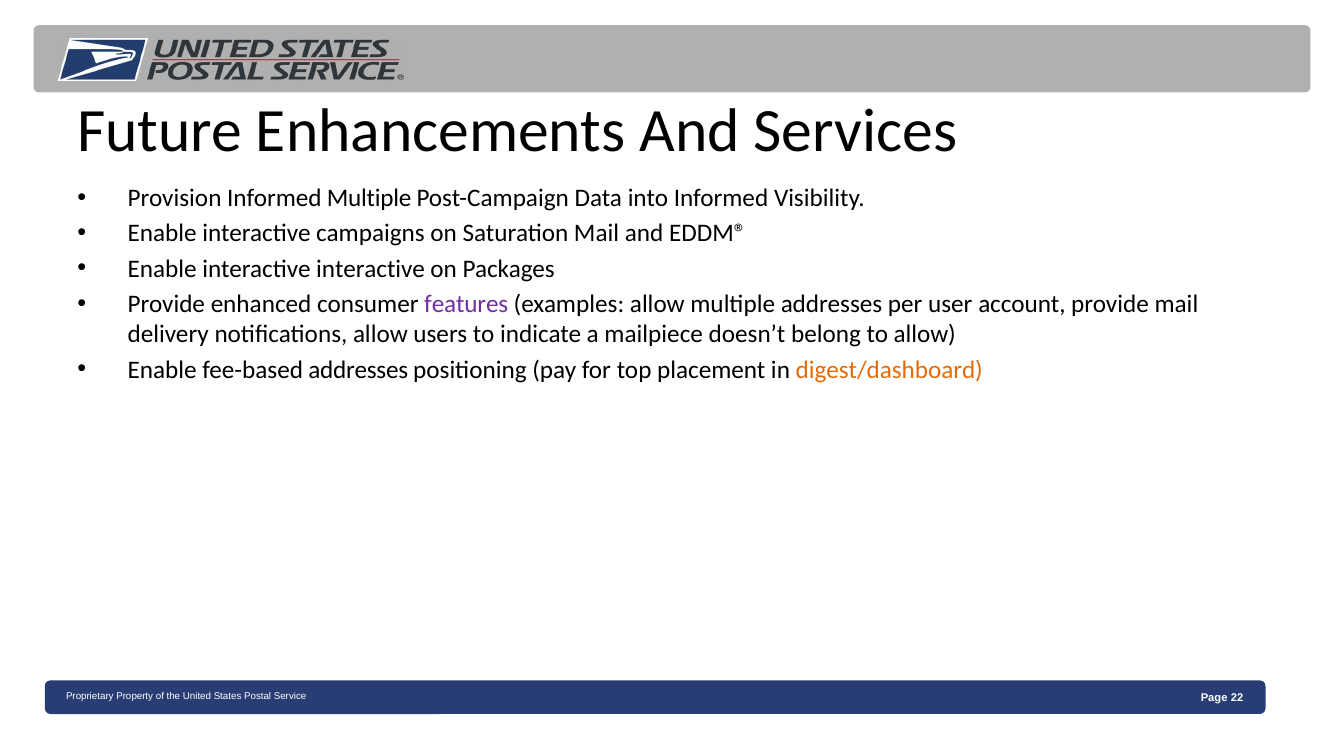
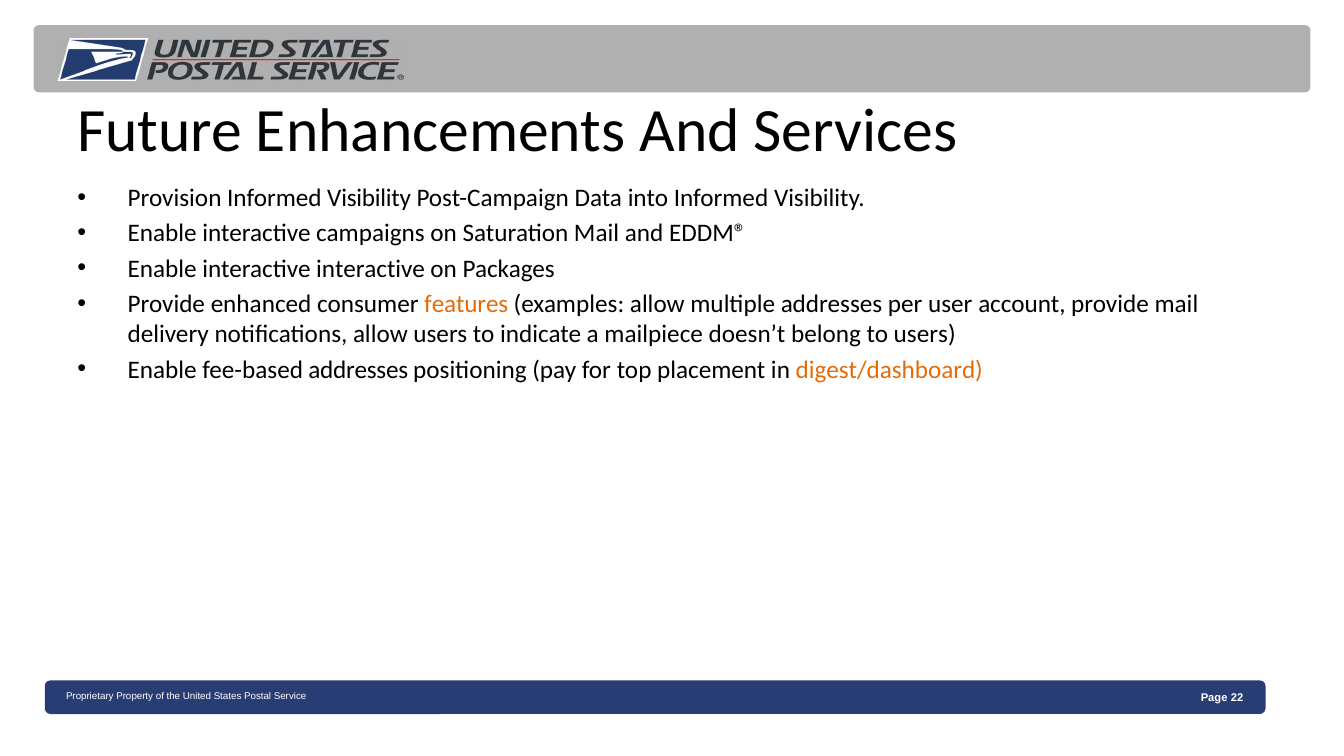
Provision Informed Multiple: Multiple -> Visibility
features colour: purple -> orange
to allow: allow -> users
